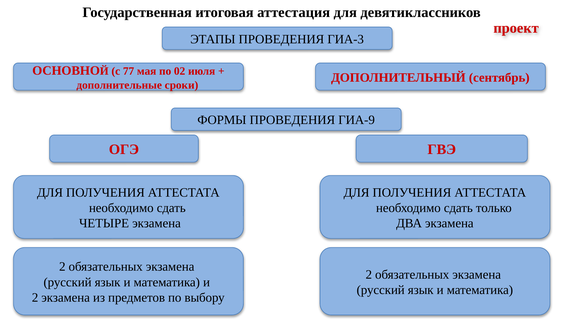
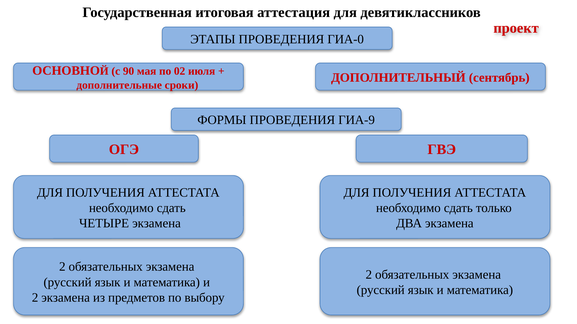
ГИА-3: ГИА-3 -> ГИА-0
77: 77 -> 90
